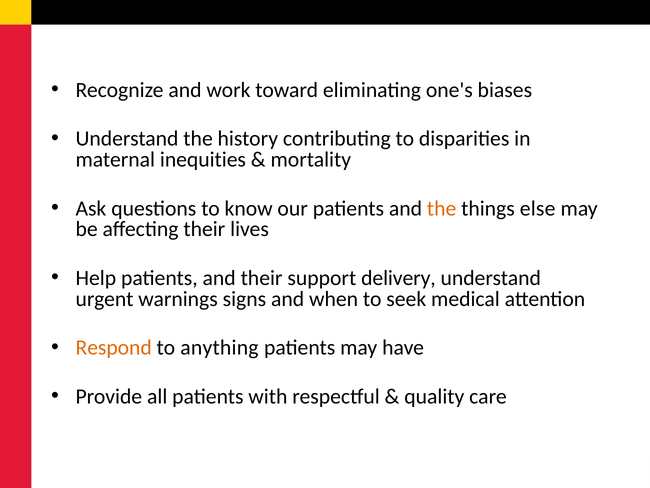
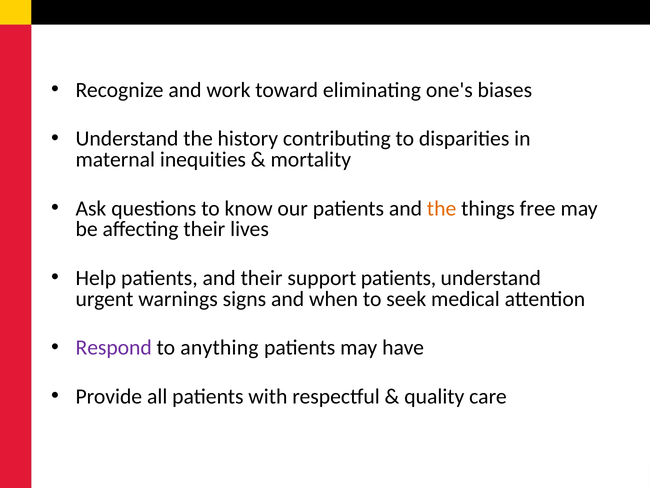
else: else -> free
support delivery: delivery -> patients
Respond colour: orange -> purple
